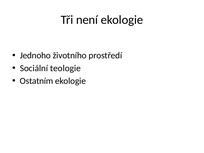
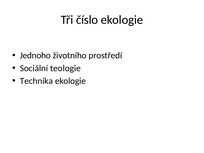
není: není -> číslo
Ostatním: Ostatním -> Technika
